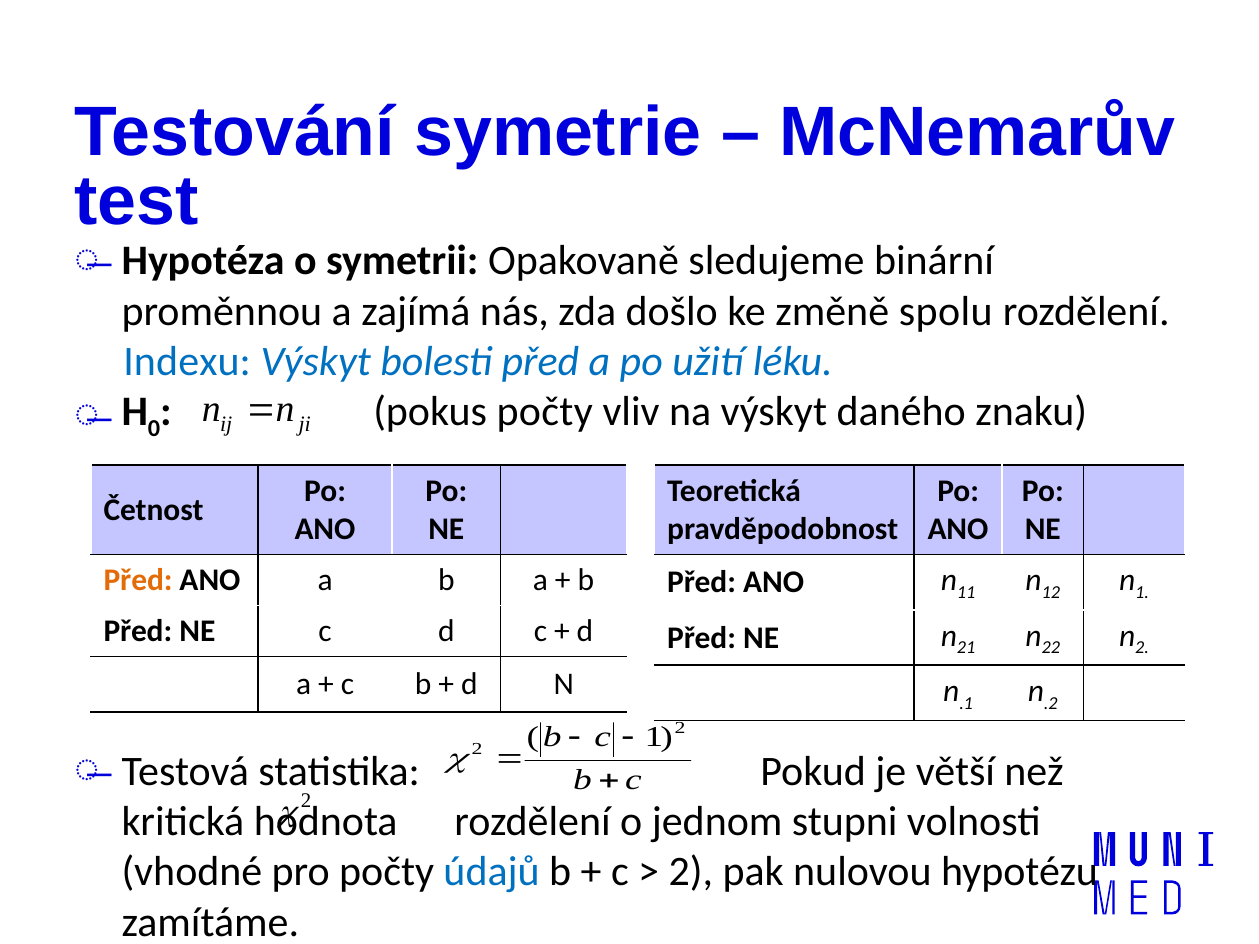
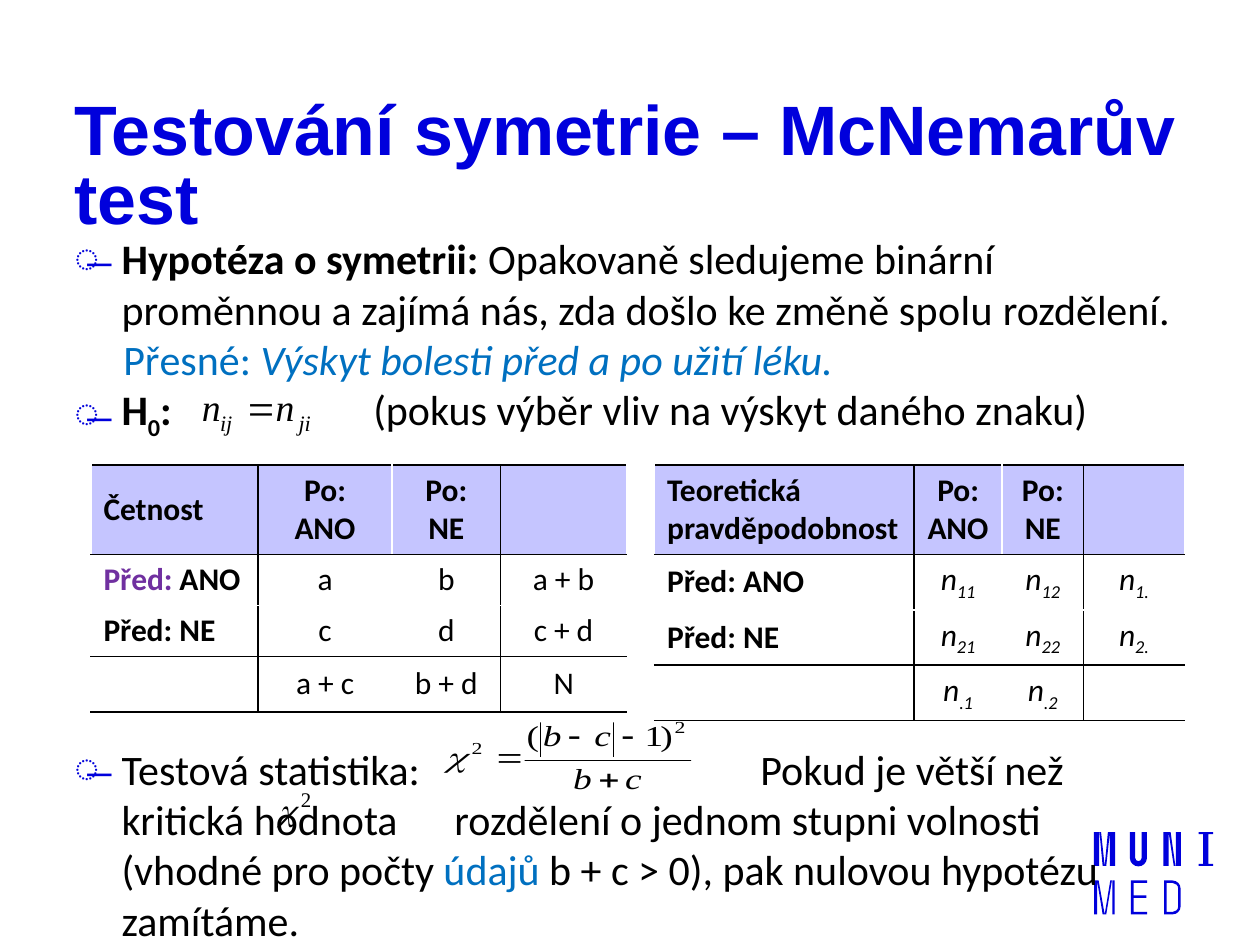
Indexu: Indexu -> Přesné
pokus počty: počty -> výběr
Před at (138, 580) colour: orange -> purple
2 at (691, 872): 2 -> 0
